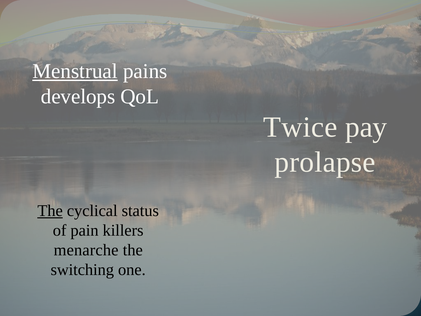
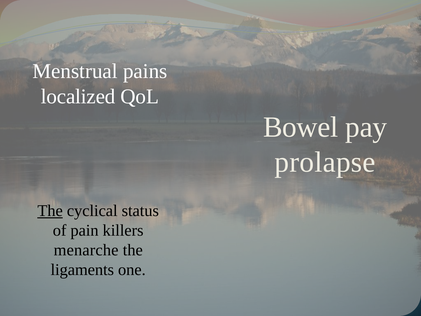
Menstrual underline: present -> none
develops: develops -> localized
Twice: Twice -> Bowel
switching: switching -> ligaments
